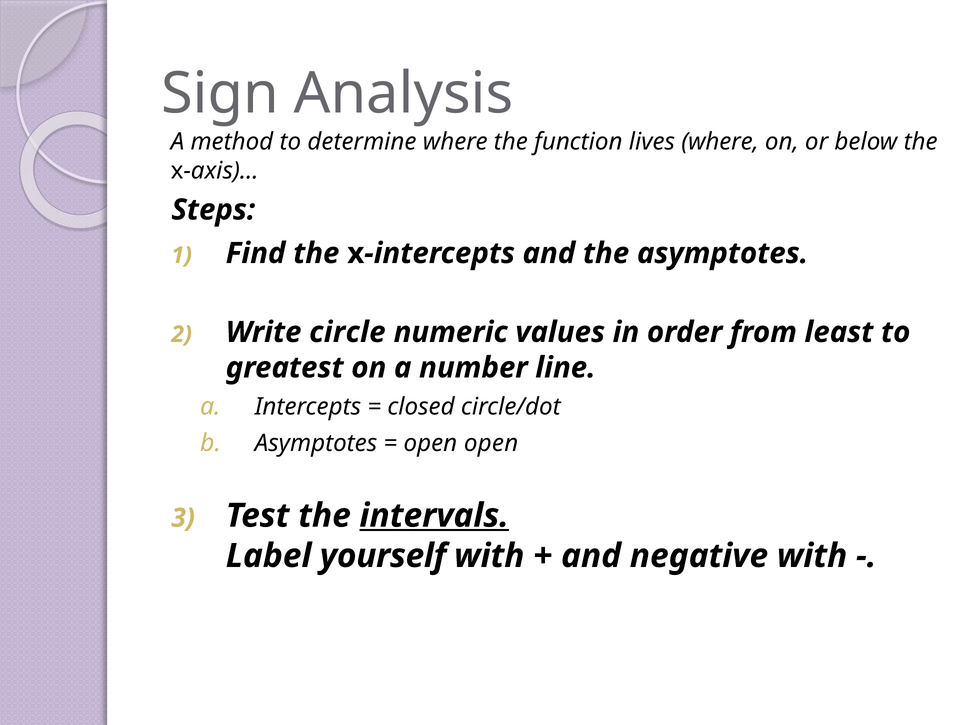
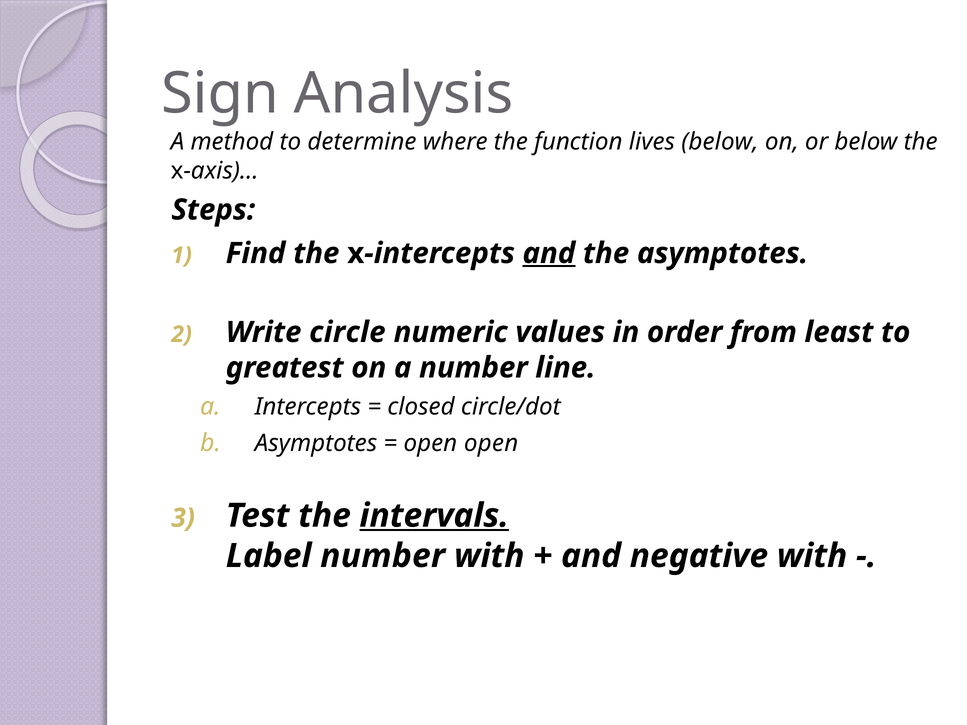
lives where: where -> below
and at (549, 253) underline: none -> present
Label yourself: yourself -> number
